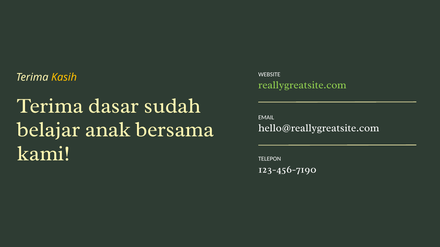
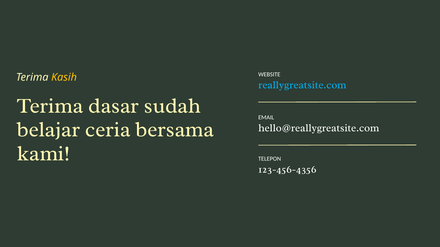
reallygreatsite.com colour: light green -> light blue
anak: anak -> ceria
123-456-7190: 123-456-7190 -> 123-456-4356
